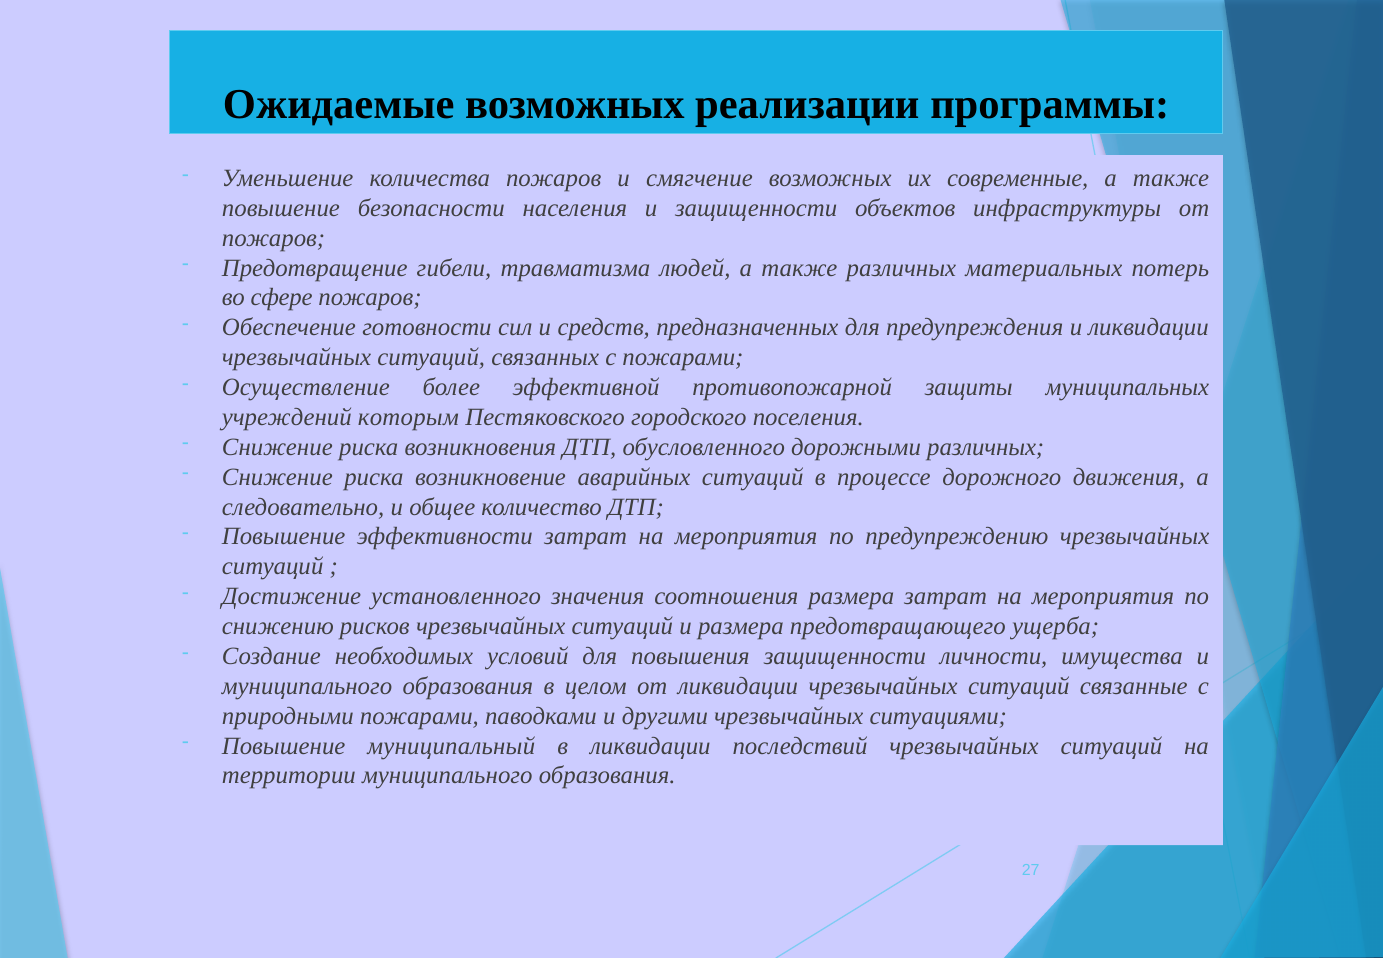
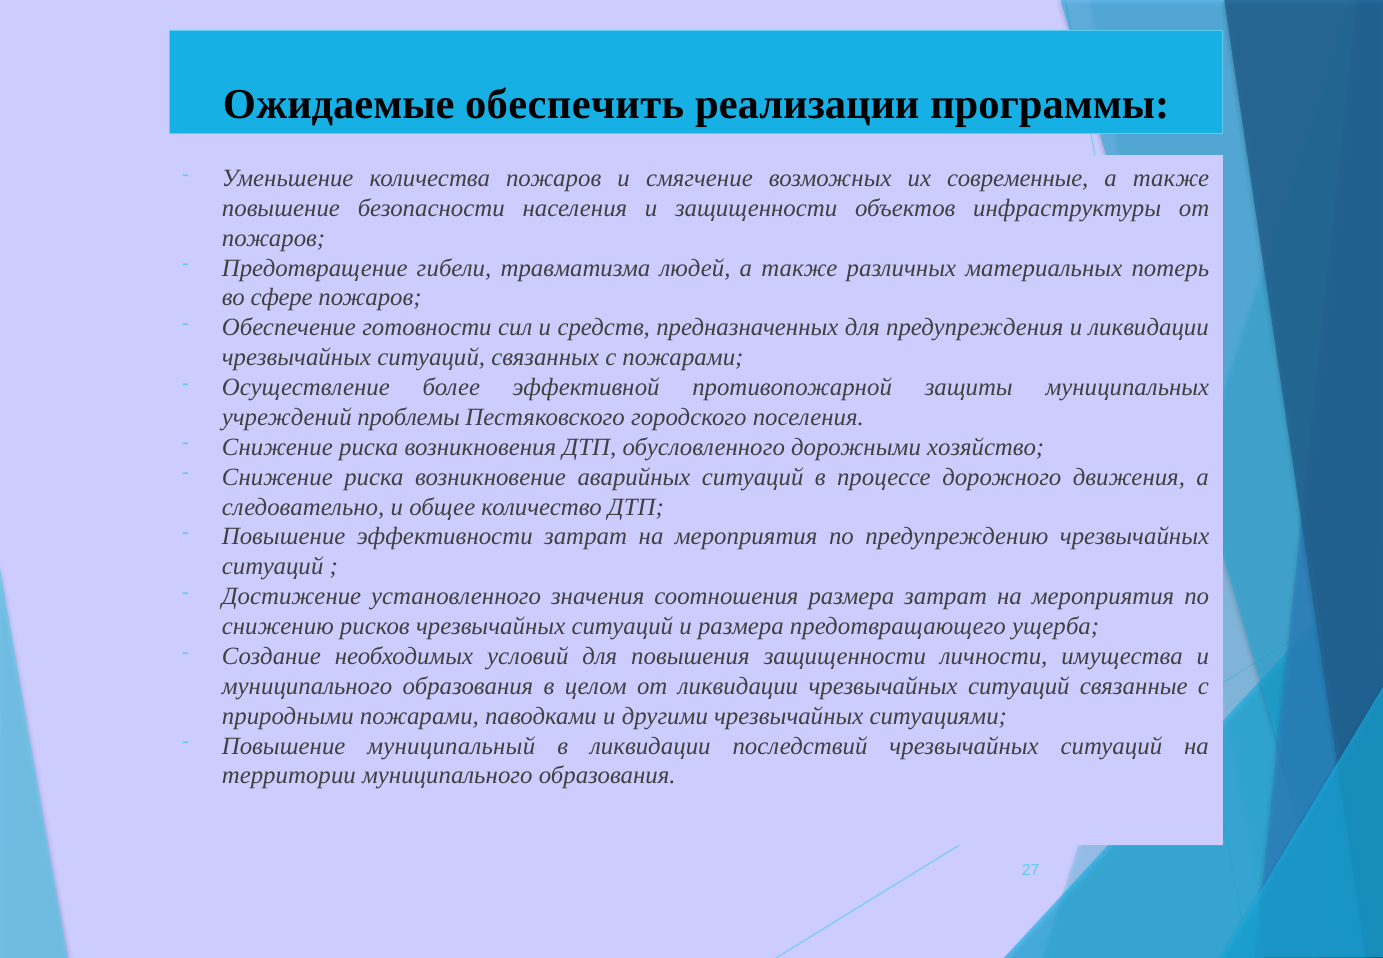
Ожидаемые возможных: возможных -> обеспечить
которым: которым -> проблемы
дорожными различных: различных -> хозяйство
